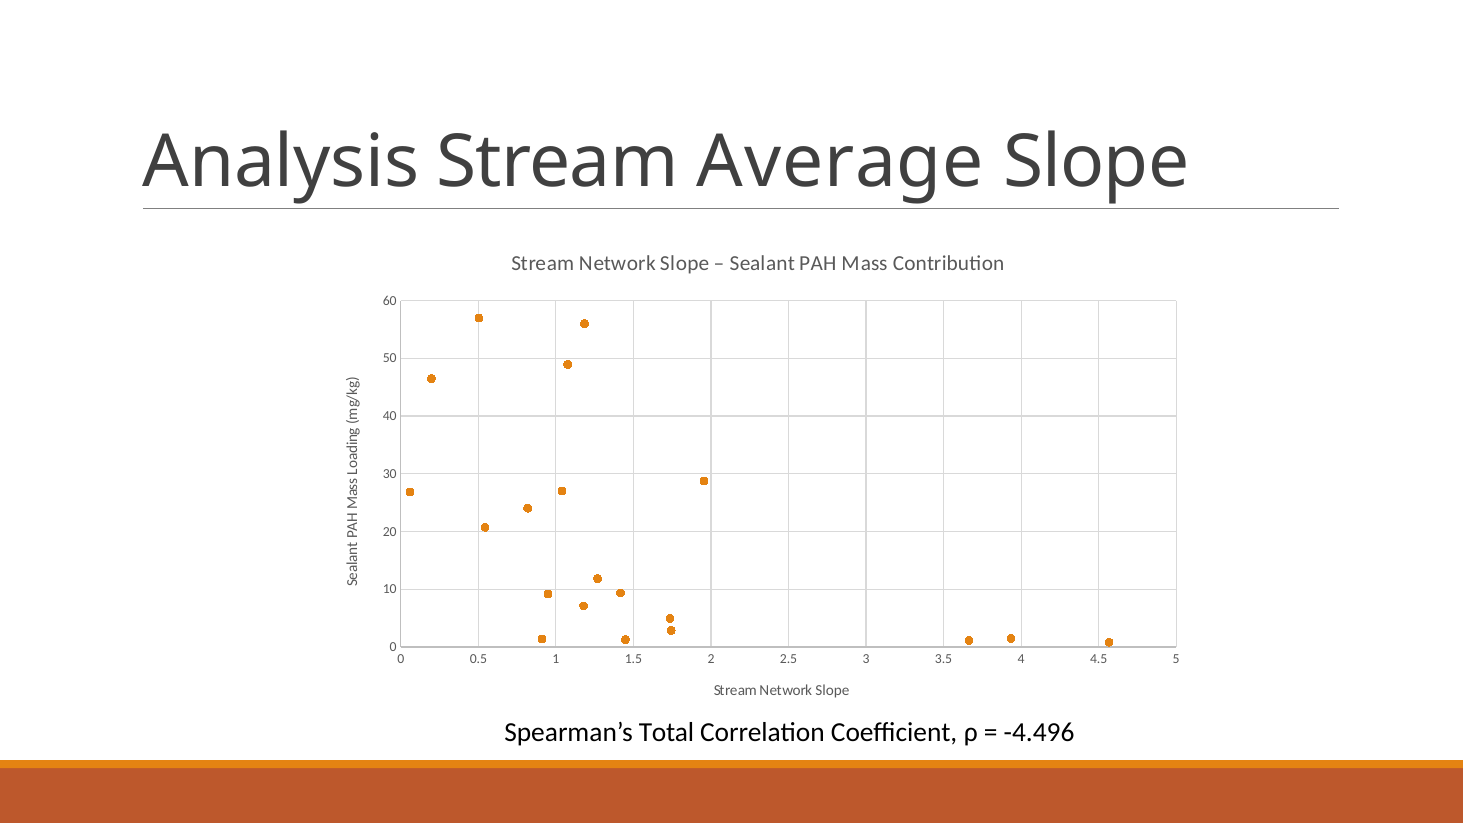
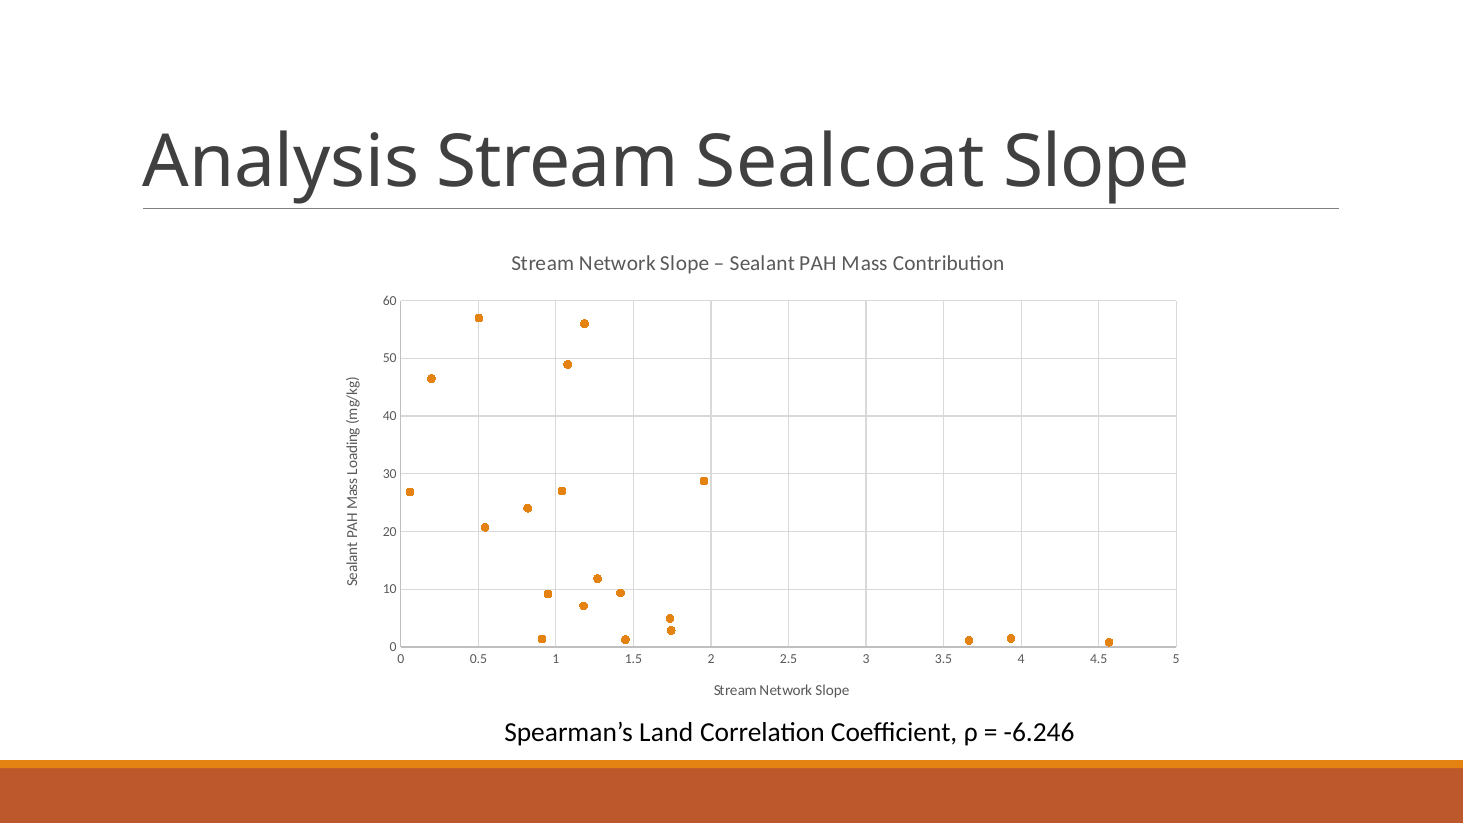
Average: Average -> Sealcoat
Total: Total -> Land
-4.496: -4.496 -> -6.246
